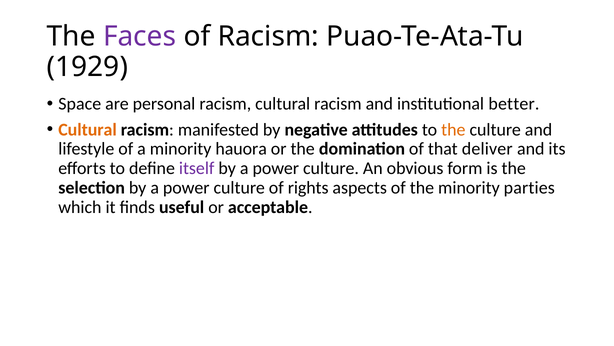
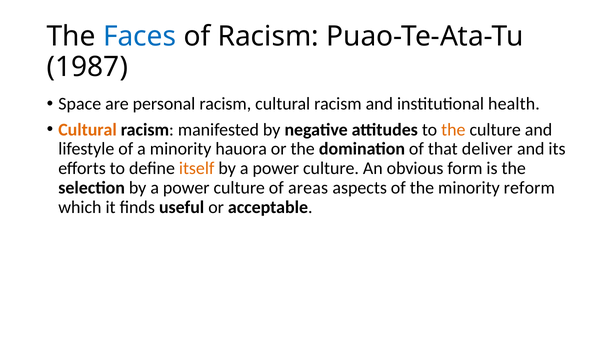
Faces colour: purple -> blue
1929: 1929 -> 1987
better: better -> health
itself colour: purple -> orange
rights: rights -> areas
parties: parties -> reform
